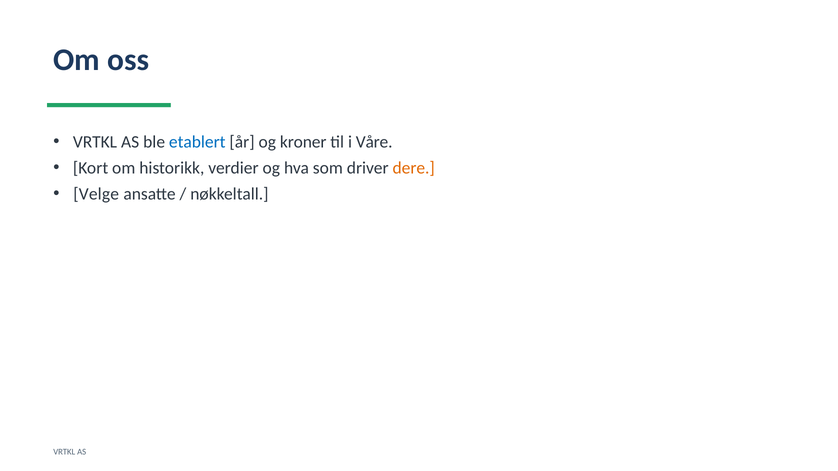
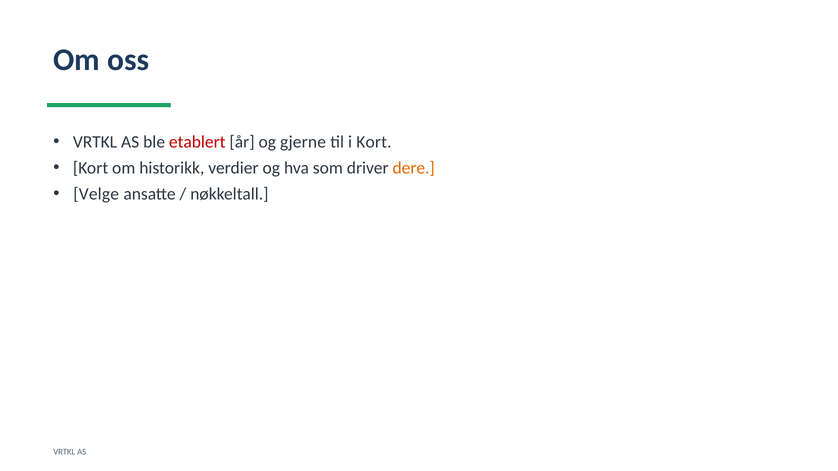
etablert colour: blue -> red
kroner: kroner -> gjerne
i Våre: Våre -> Kort
